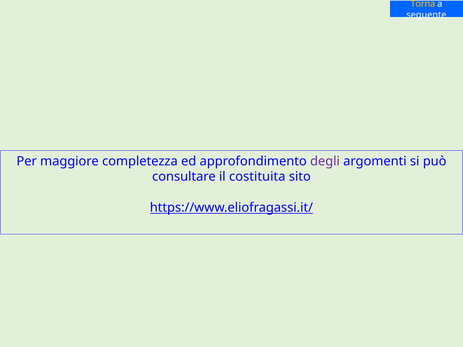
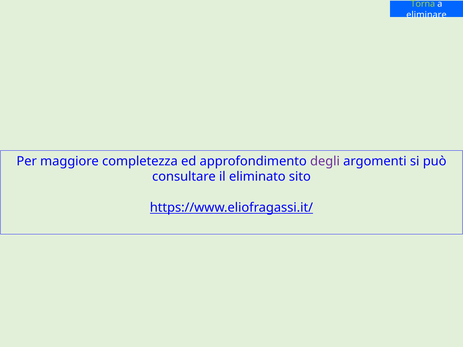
Torna colour: yellow -> light green
seguente: seguente -> eliminare
costituita: costituita -> eliminato
